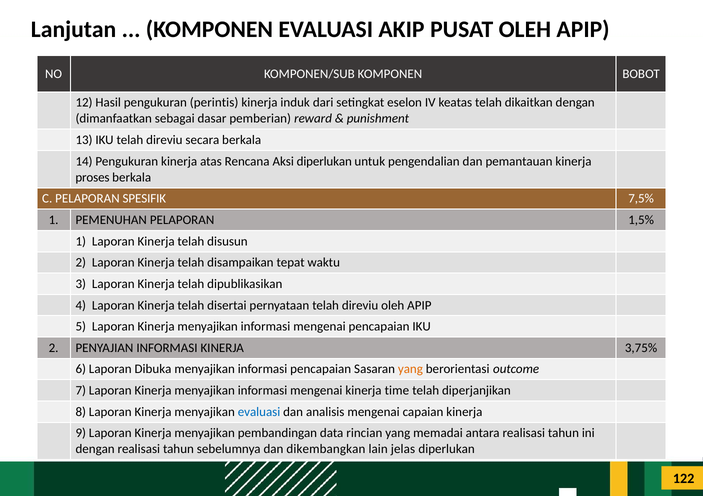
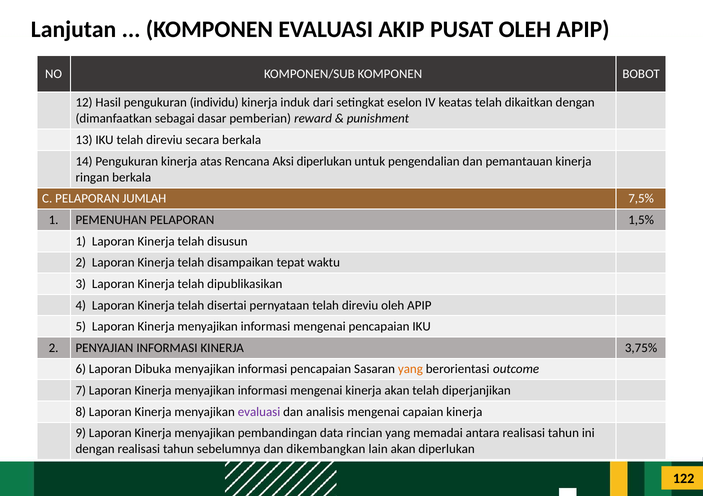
perintis: perintis -> individu
proses: proses -> ringan
SPESIFIK: SPESIFIK -> JUMLAH
kinerja time: time -> akan
evaluasi at (259, 411) colour: blue -> purple
lain jelas: jelas -> akan
